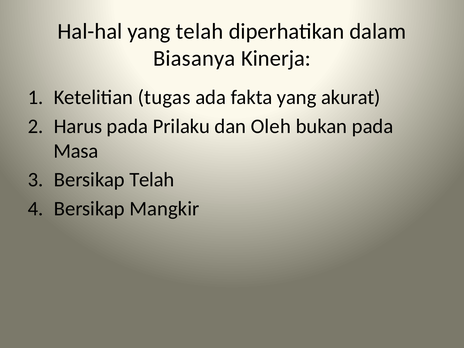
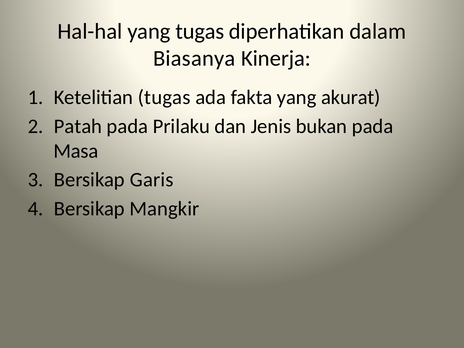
yang telah: telah -> tugas
Harus: Harus -> Patah
Oleh: Oleh -> Jenis
Bersikap Telah: Telah -> Garis
